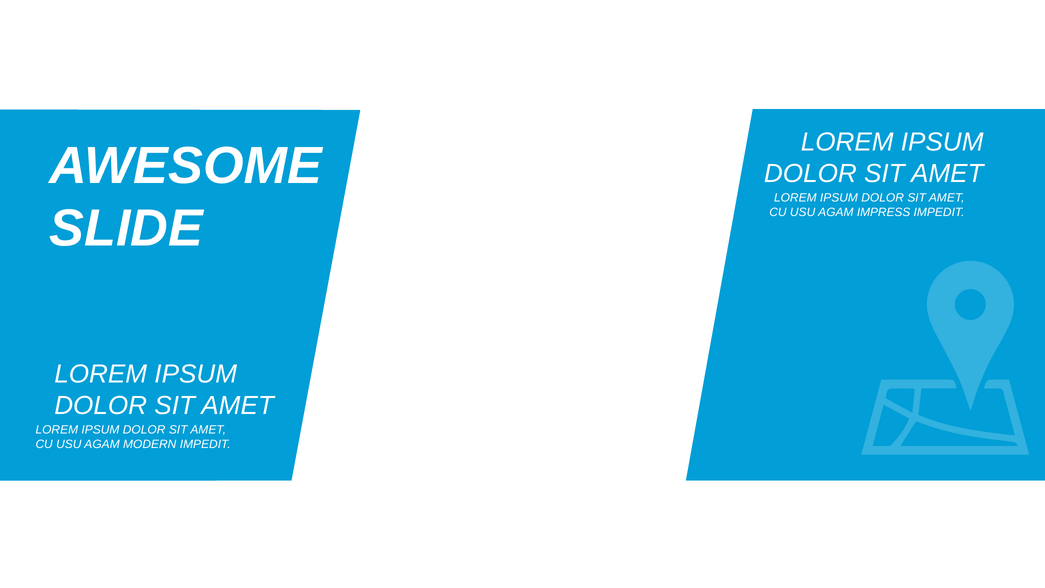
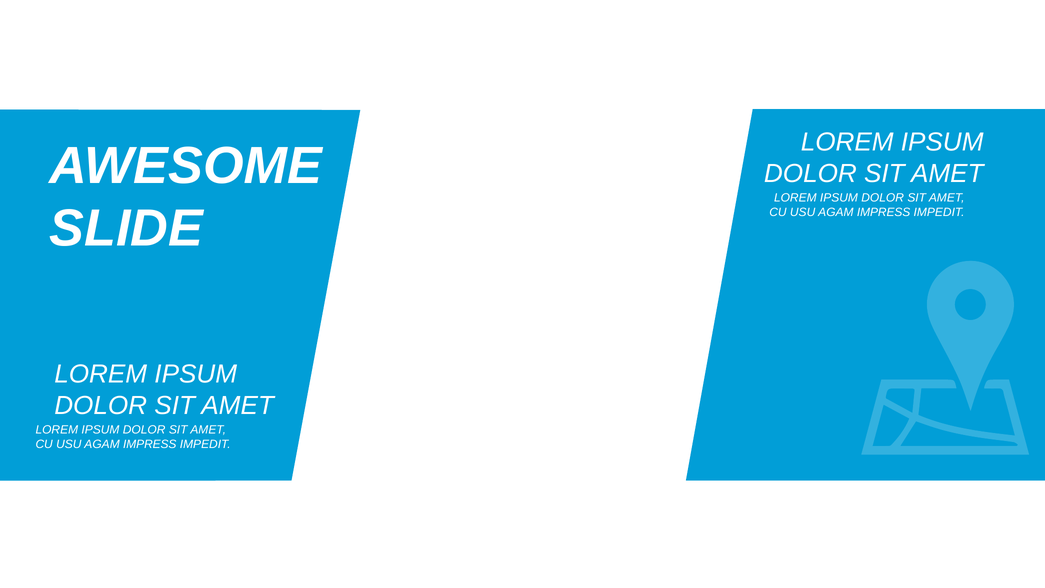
MODERN at (150, 444): MODERN -> IMPRESS
